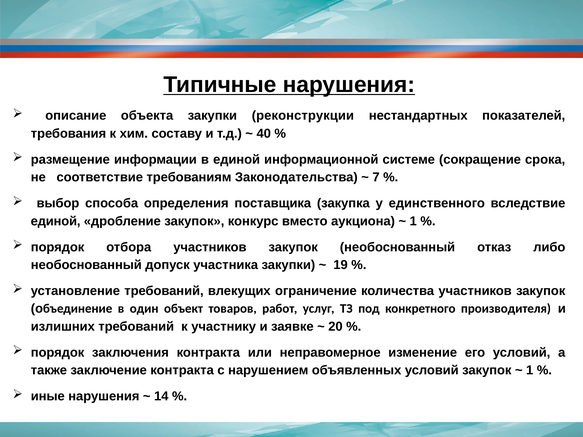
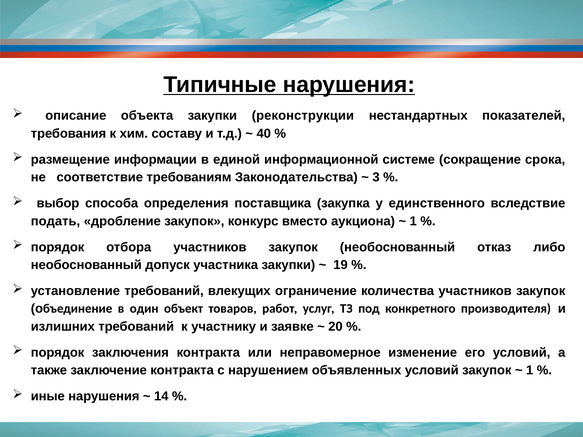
7: 7 -> 3
единой at (56, 221): единой -> подать
